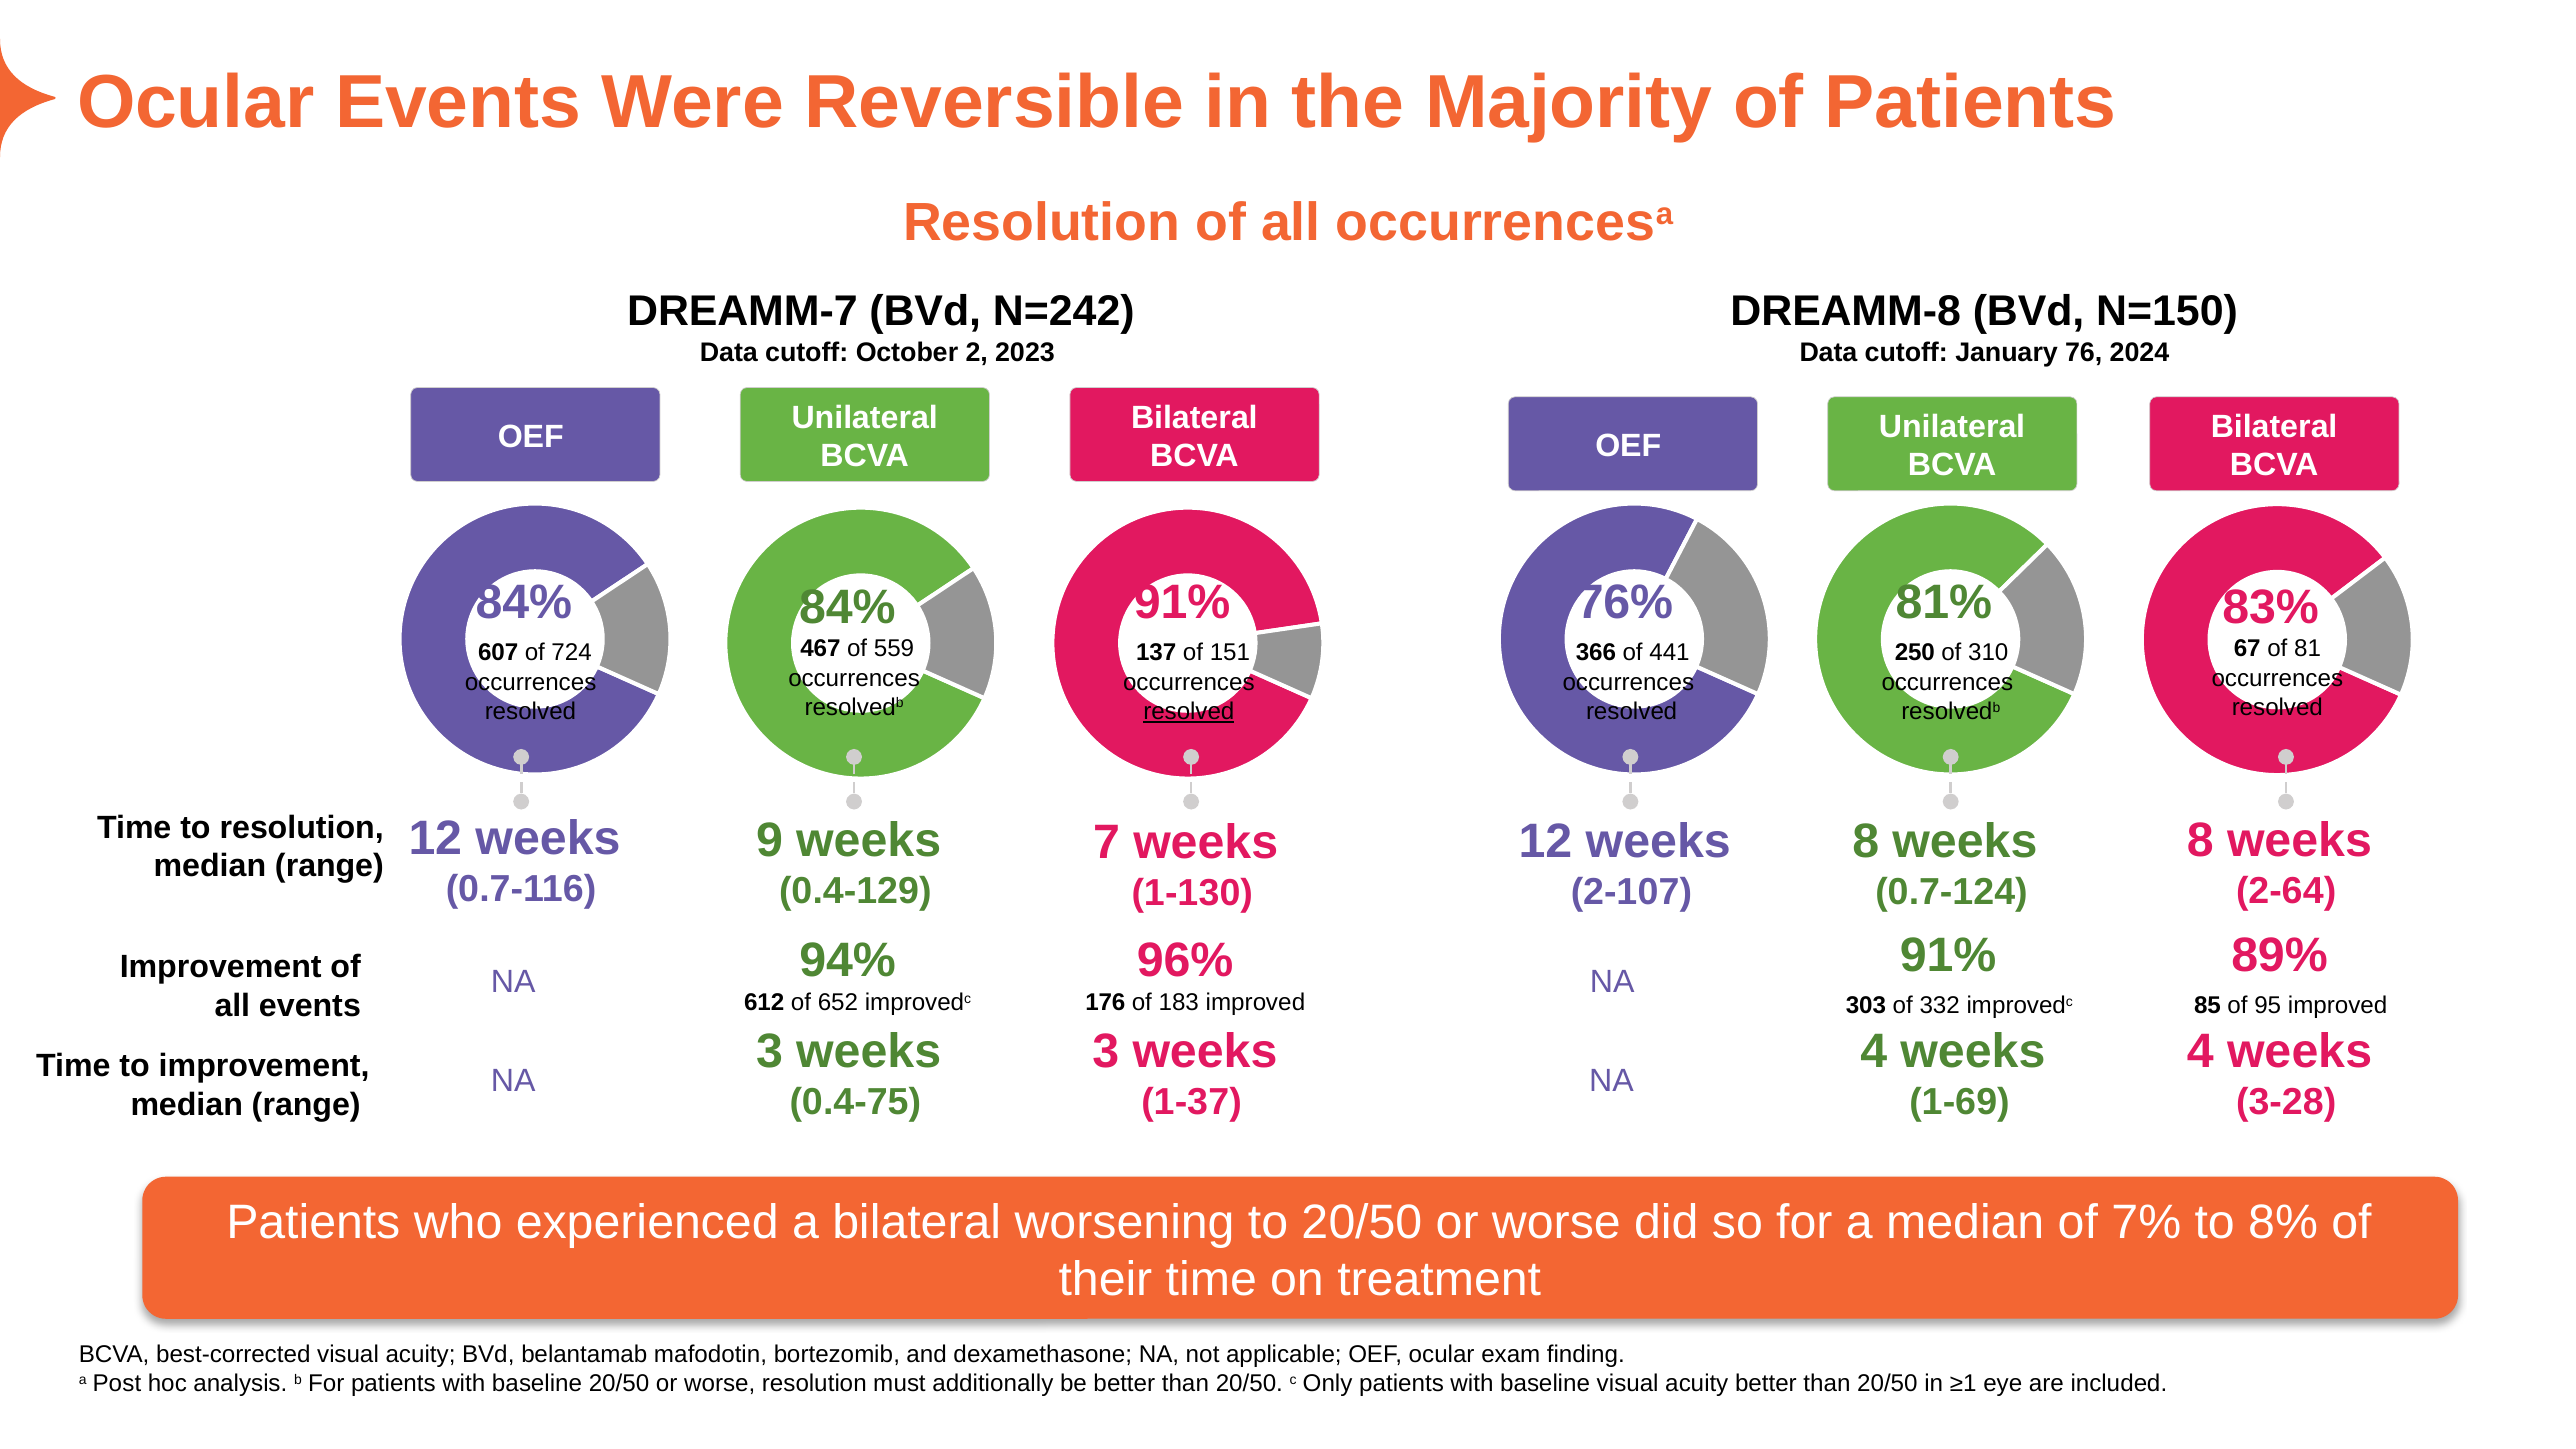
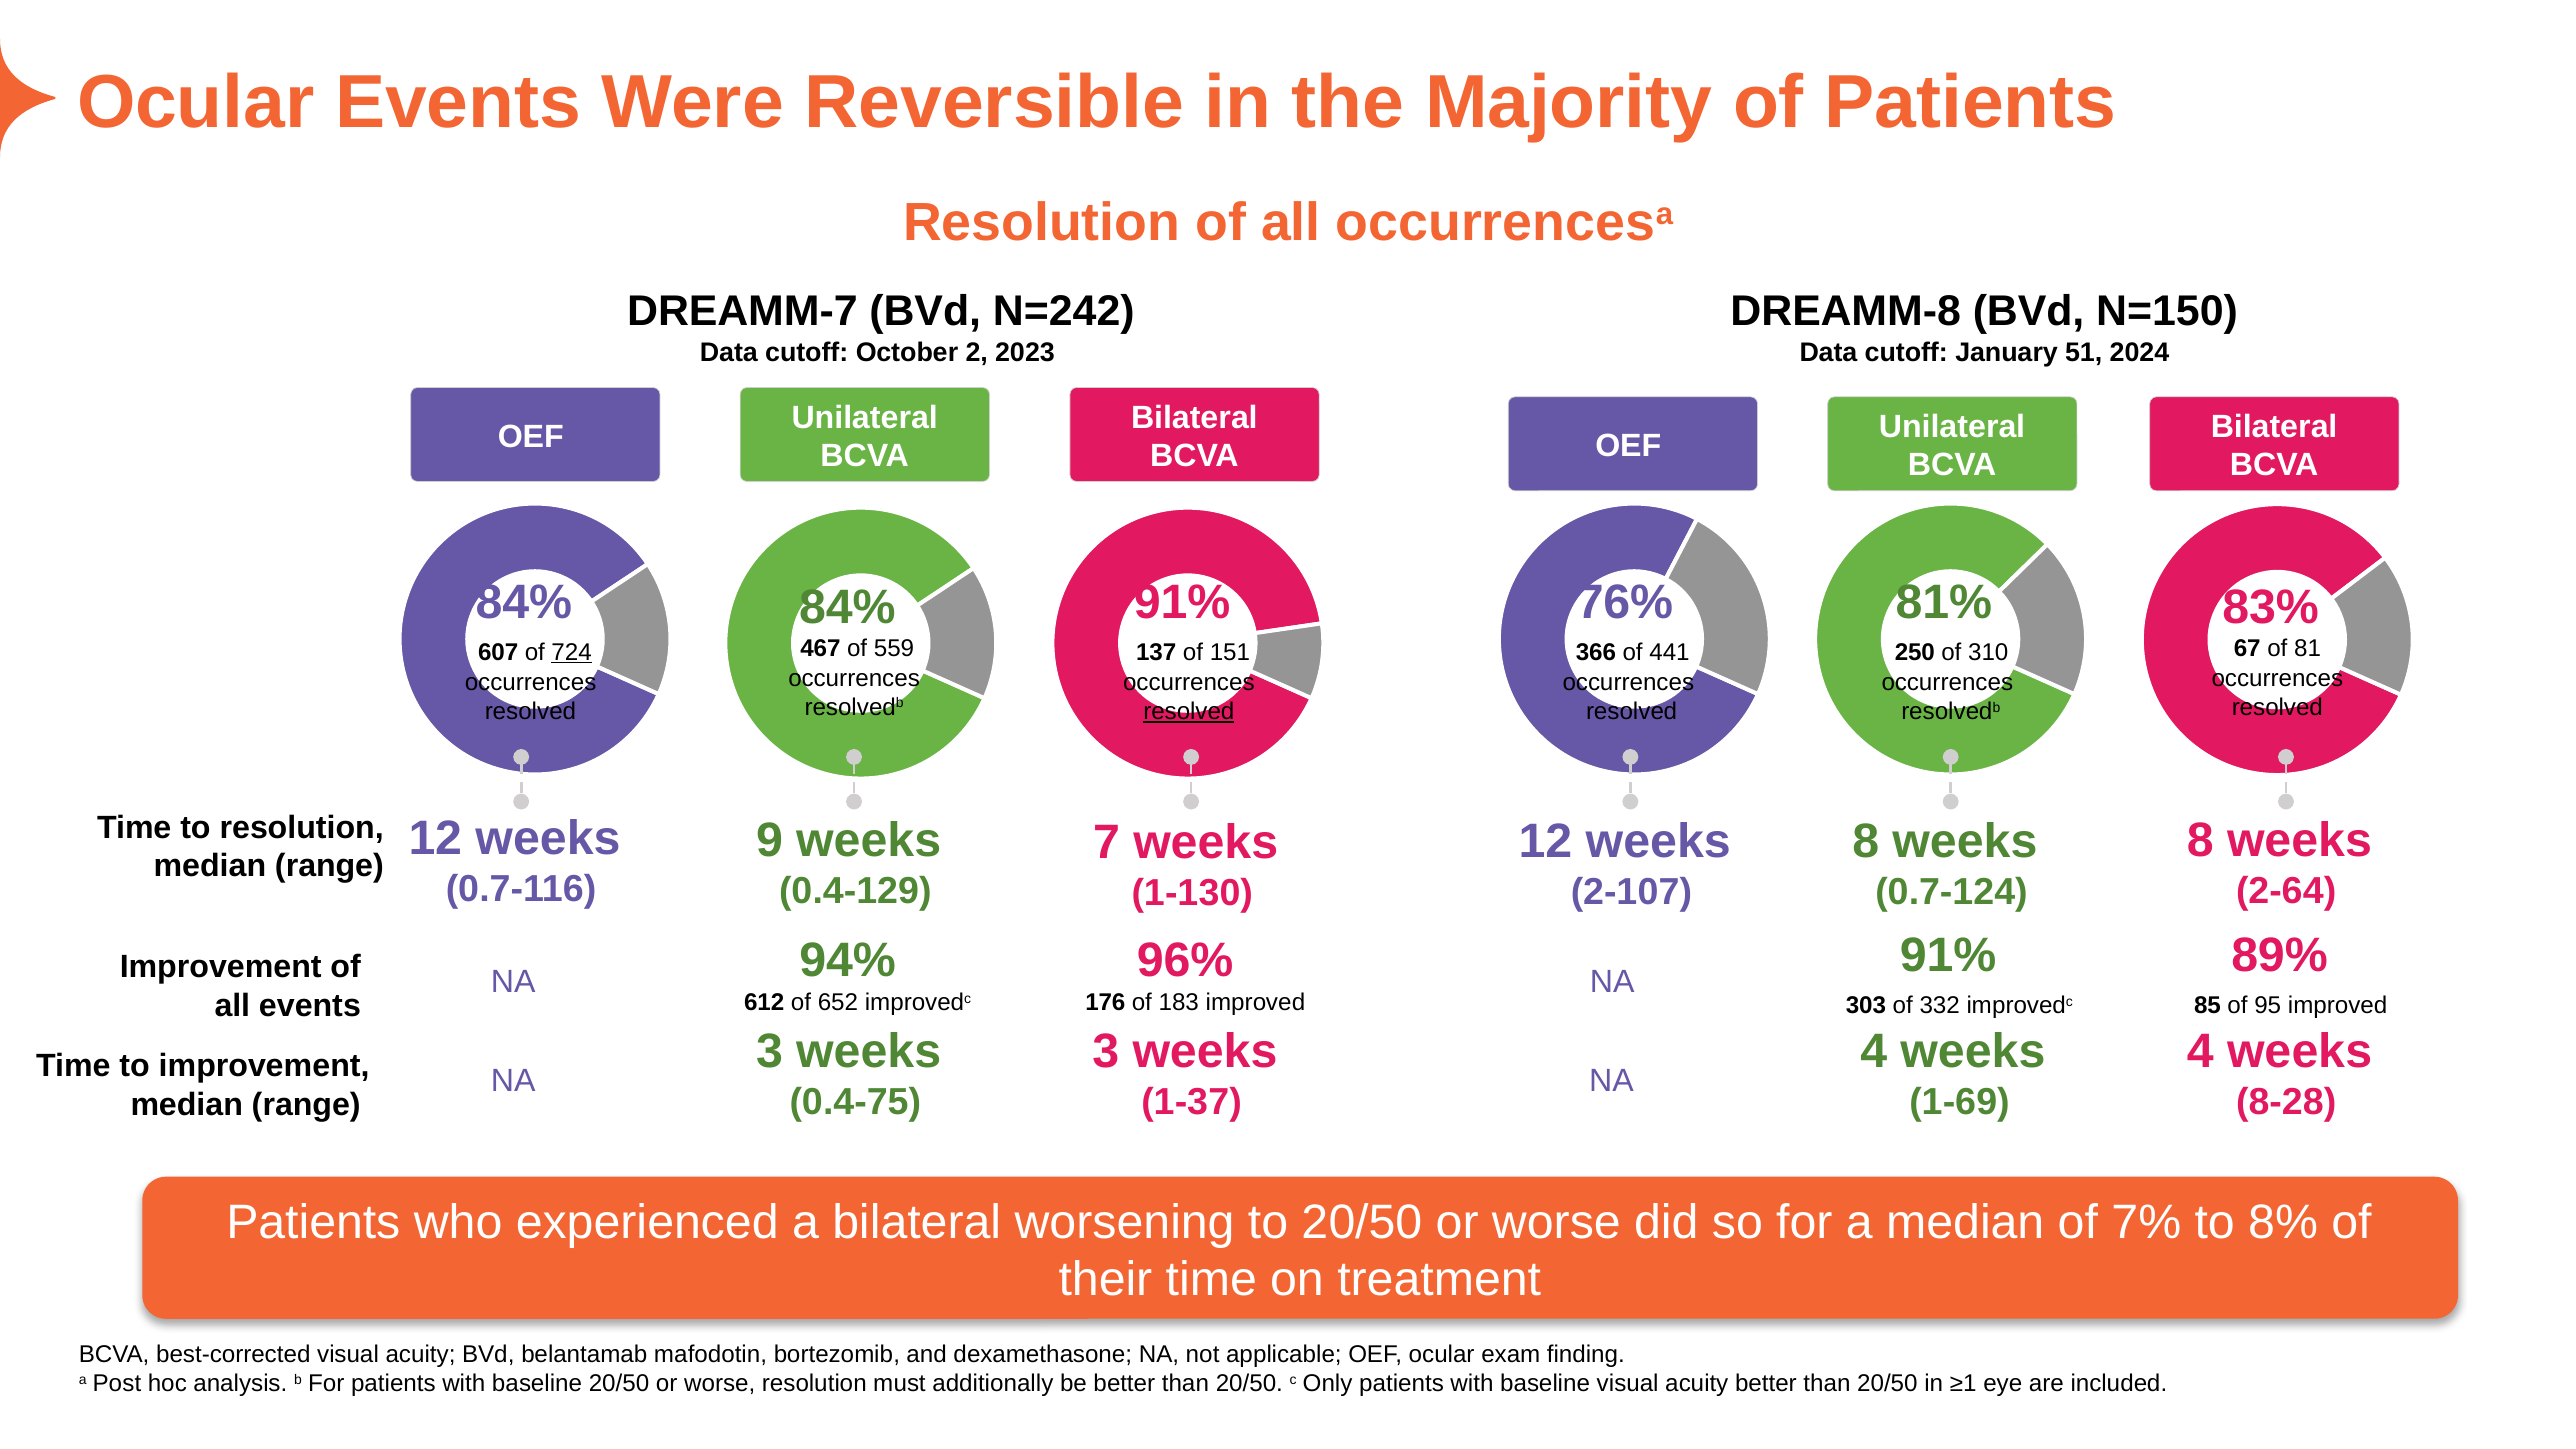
76: 76 -> 51
724 underline: none -> present
3-28: 3-28 -> 8-28
